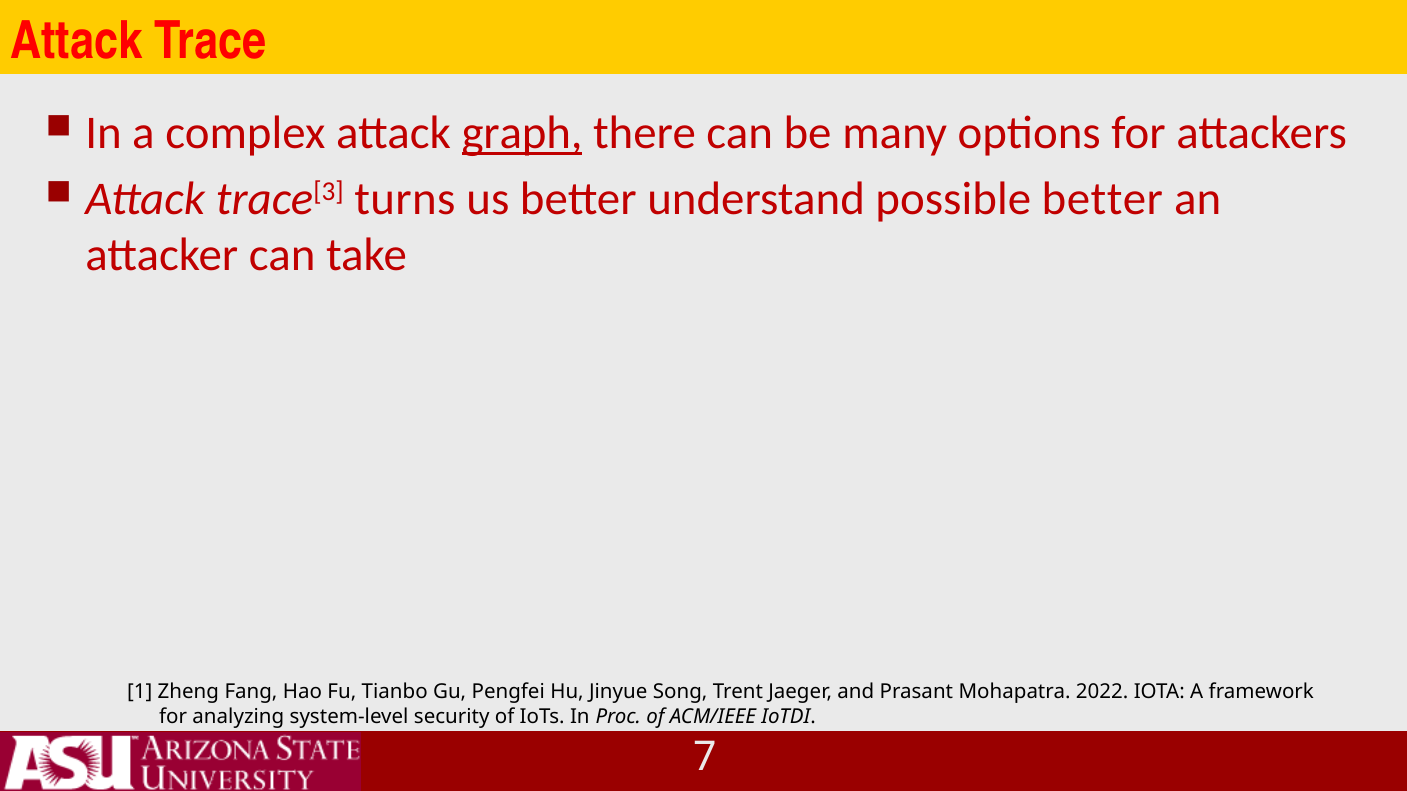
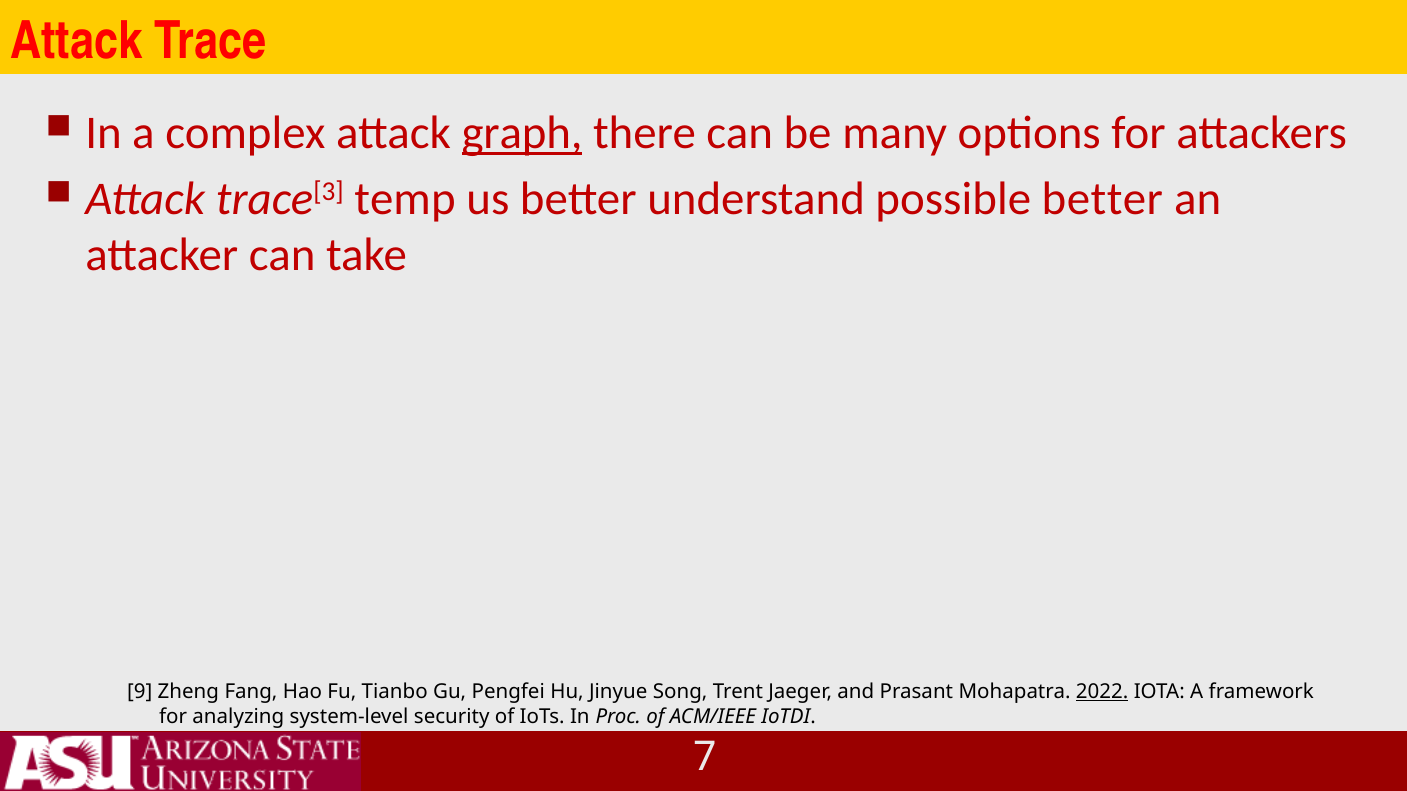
turns: turns -> temp
1: 1 -> 9
2022 underline: none -> present
